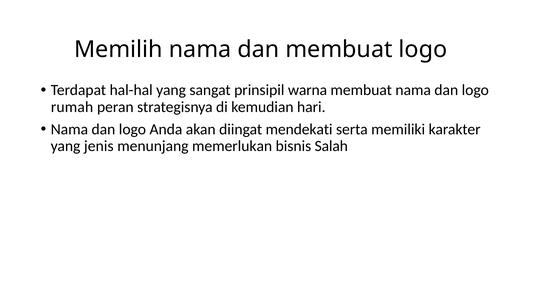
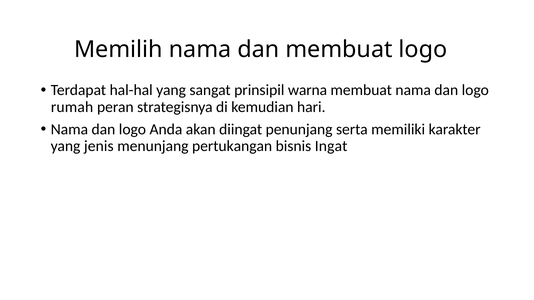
mendekati: mendekati -> penunjang
memerlukan: memerlukan -> pertukangan
Salah: Salah -> Ingat
